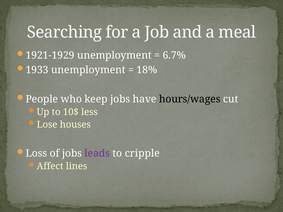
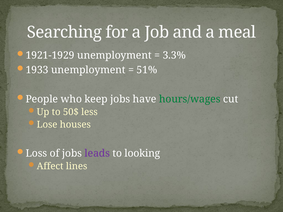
6.7%: 6.7% -> 3.3%
18%: 18% -> 51%
hours/wages colour: black -> green
10$: 10$ -> 50$
cripple: cripple -> looking
